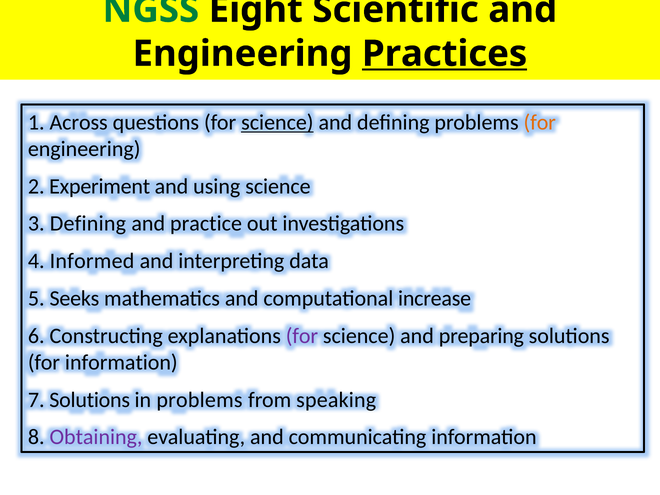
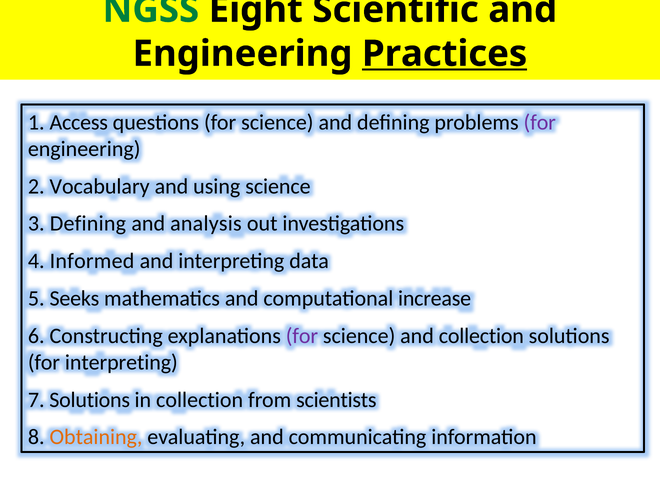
Across: Across -> Access
science at (277, 122) underline: present -> none
for at (540, 122) colour: orange -> purple
Experiment: Experiment -> Vocabulary
practice: practice -> analysis
and preparing: preparing -> collection
for information: information -> interpreting
in problems: problems -> collection
speaking: speaking -> scientists
Obtaining colour: purple -> orange
